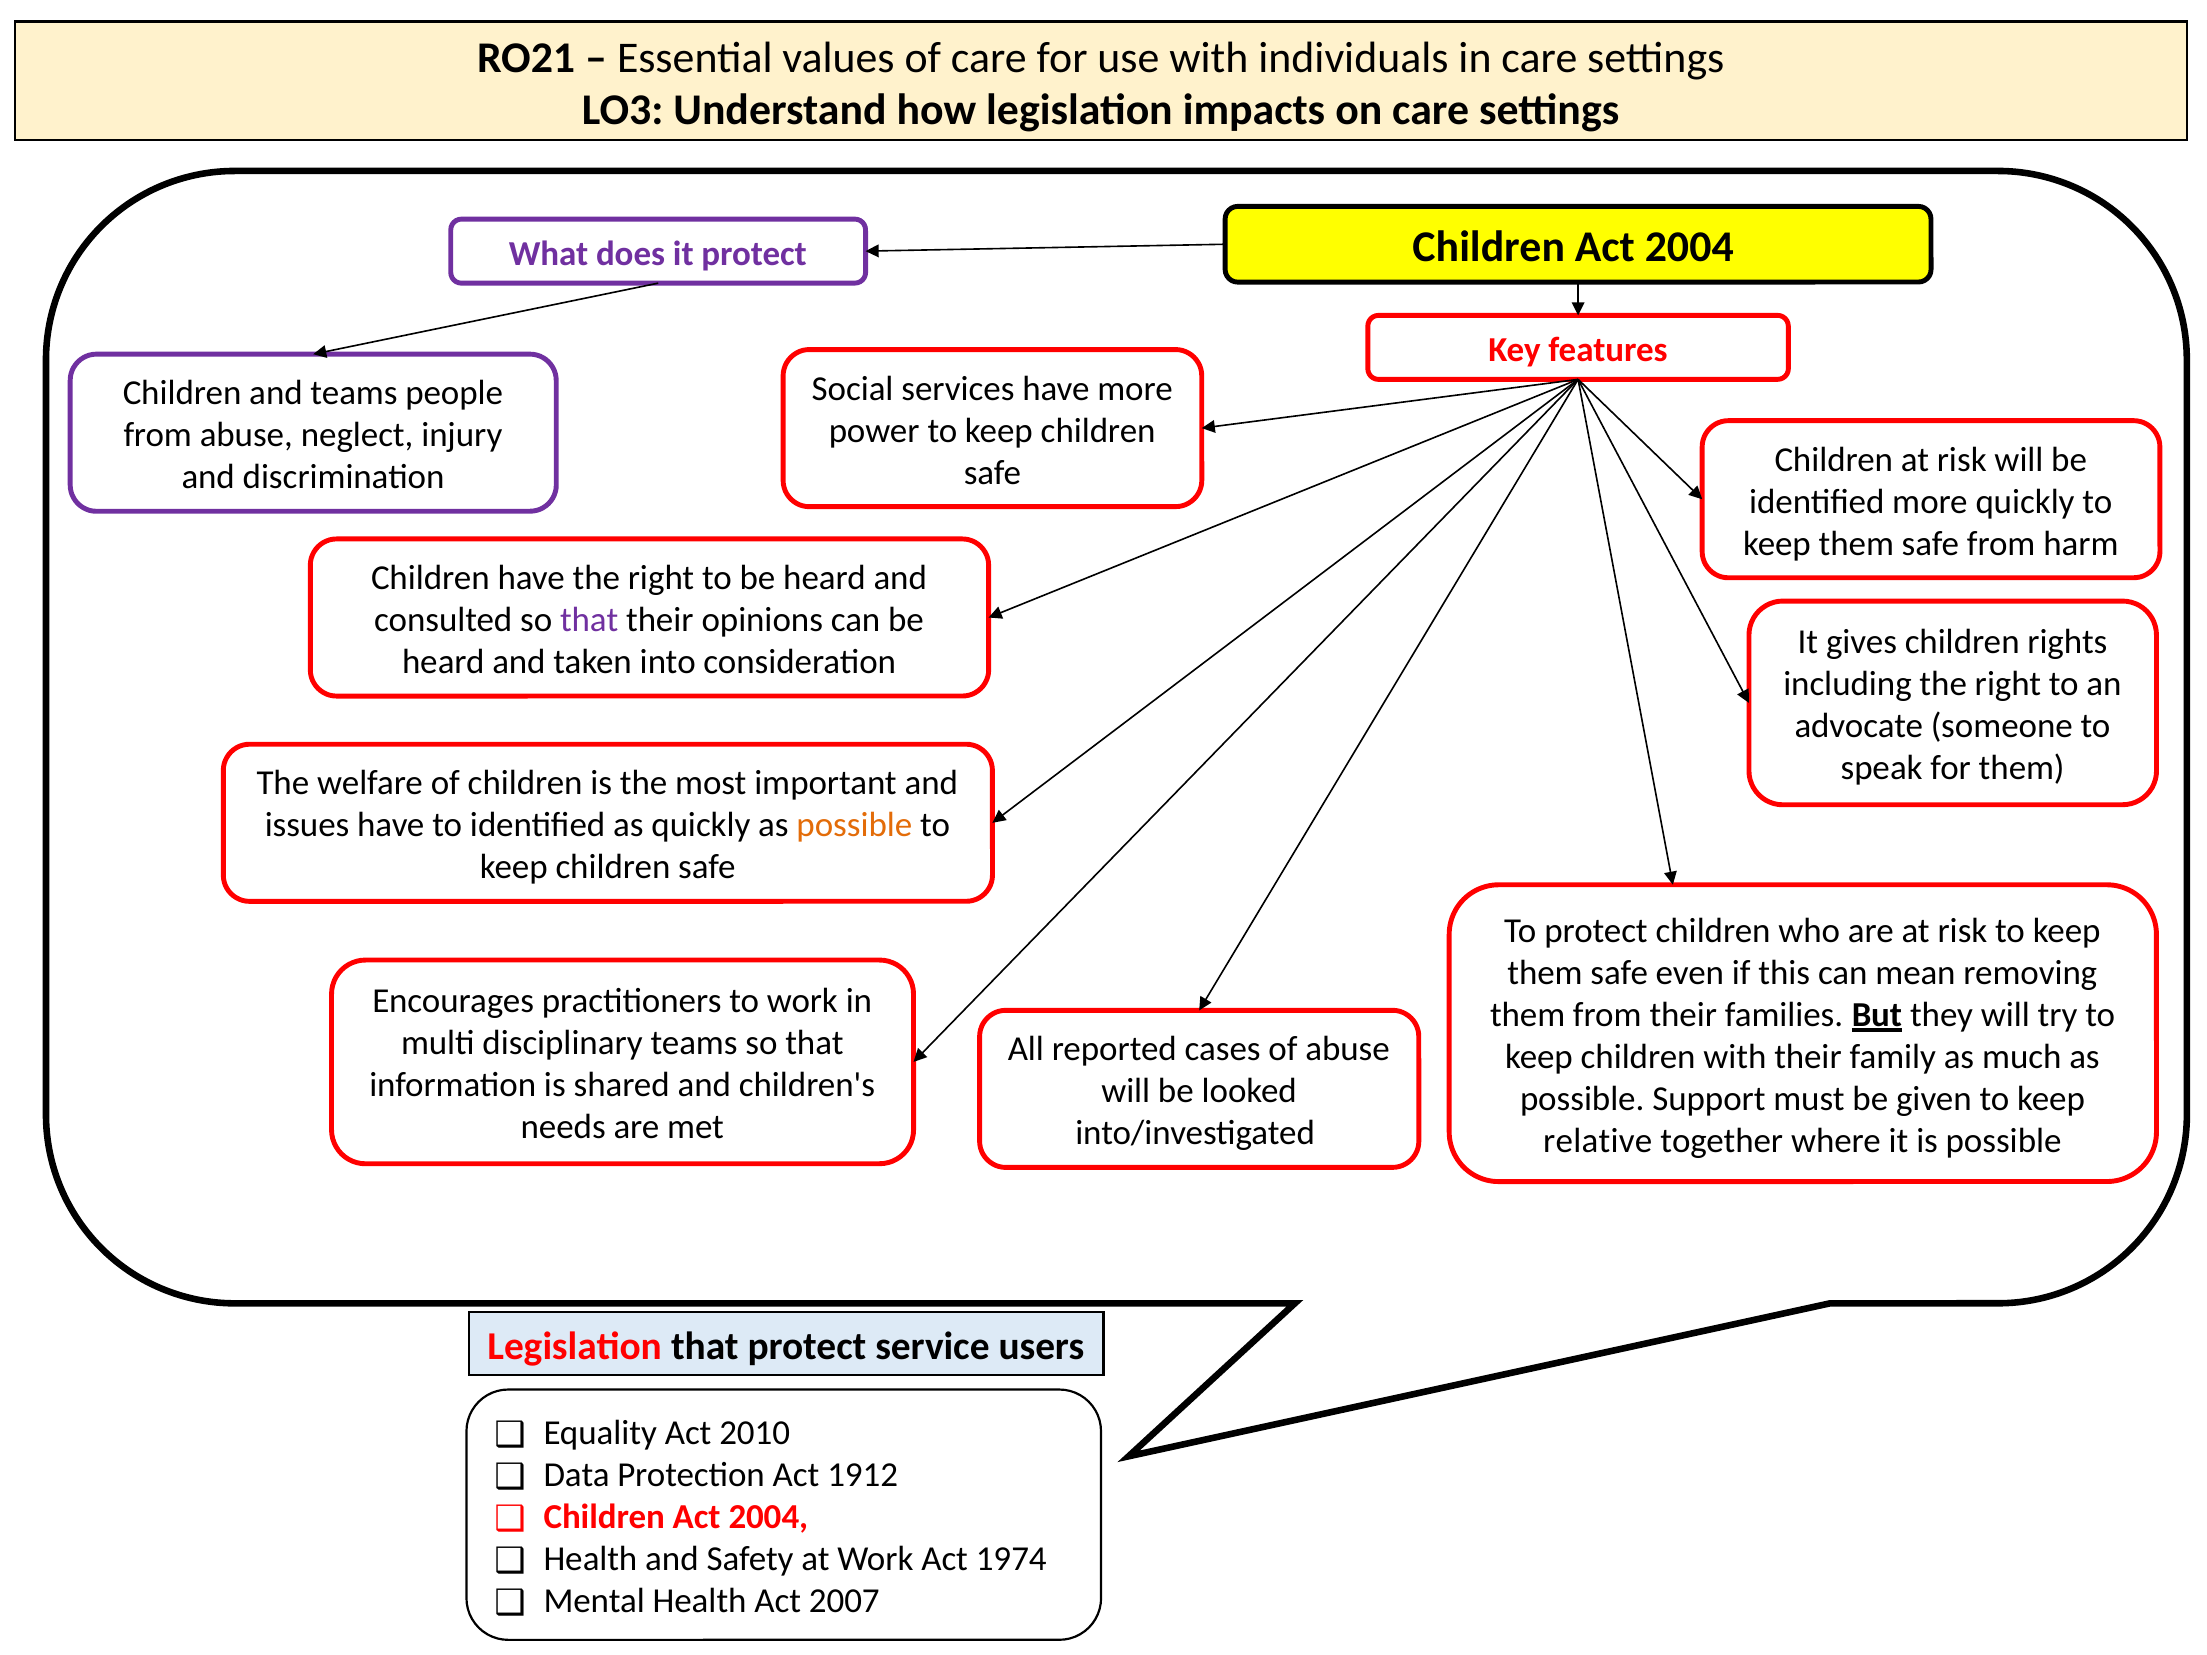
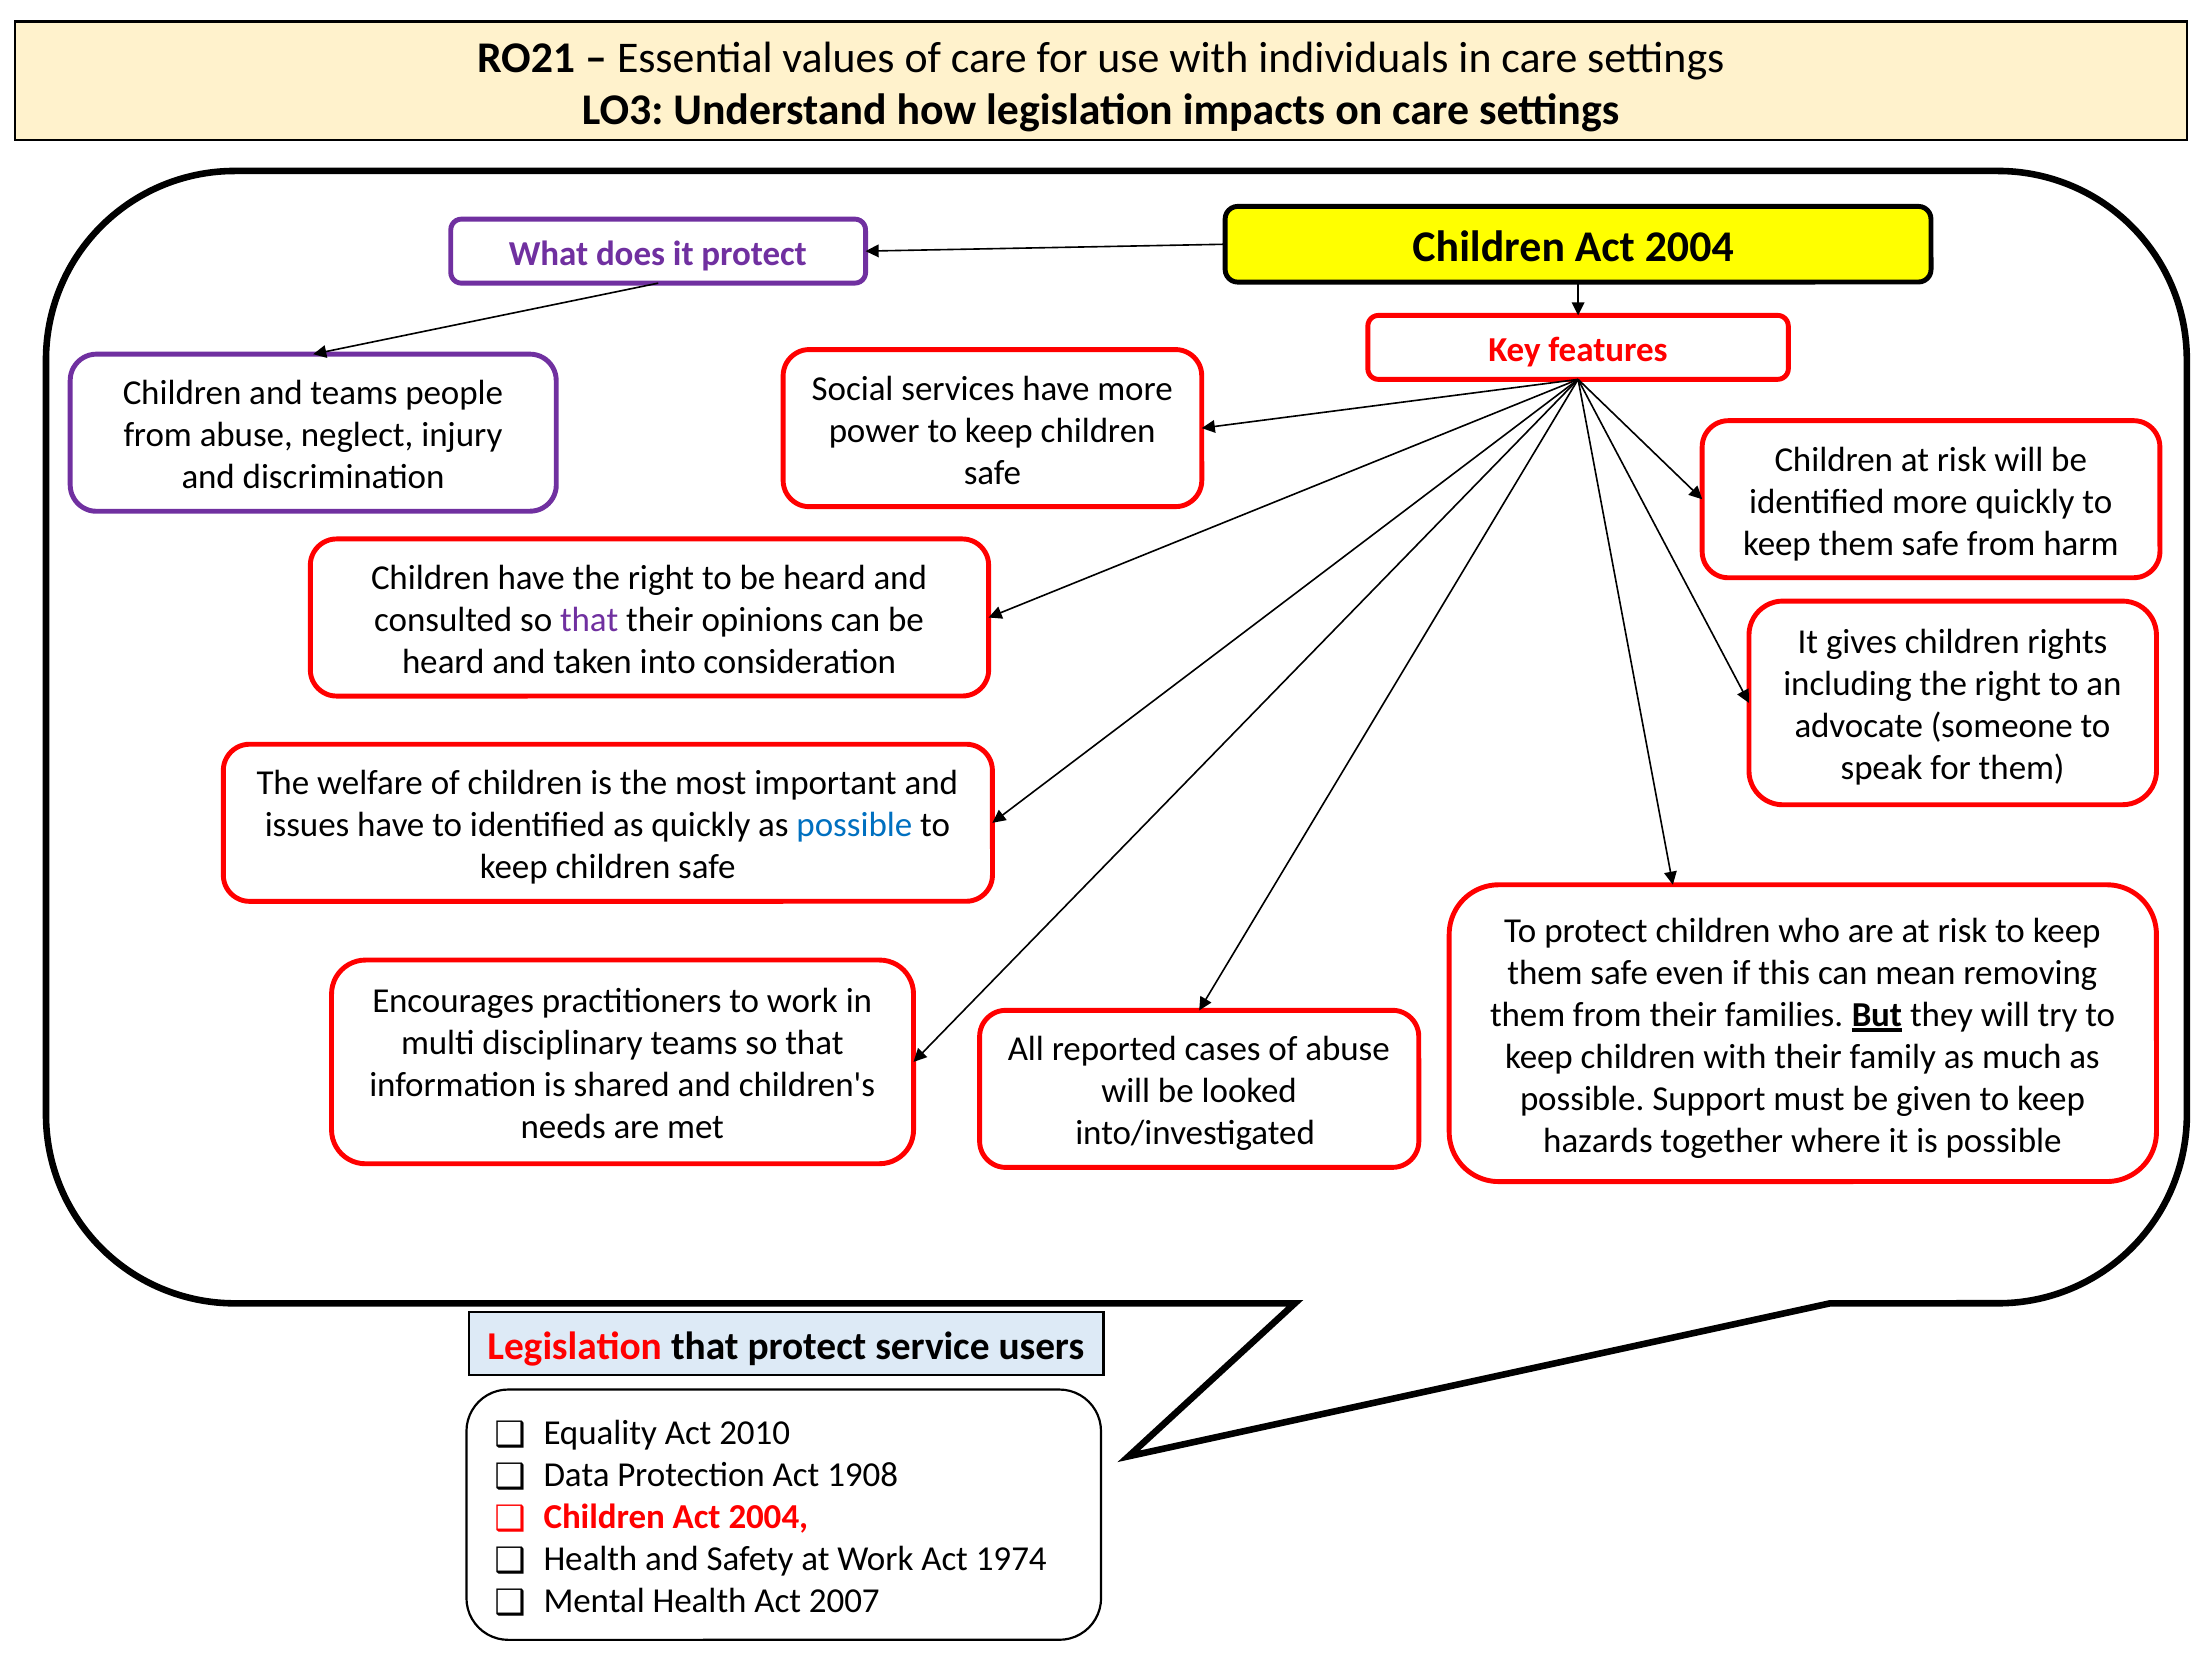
possible at (854, 825) colour: orange -> blue
relative: relative -> hazards
1912: 1912 -> 1908
